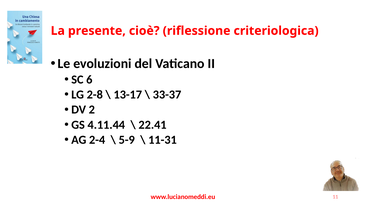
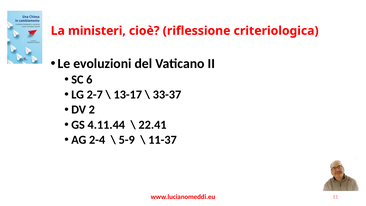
presente: presente -> ministeri
2-8: 2-8 -> 2-7
11-31: 11-31 -> 11-37
